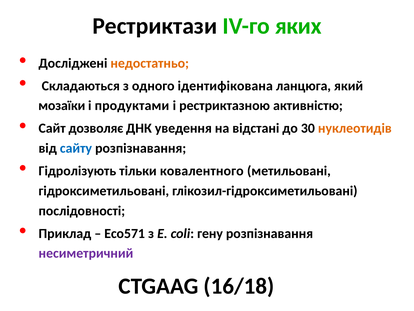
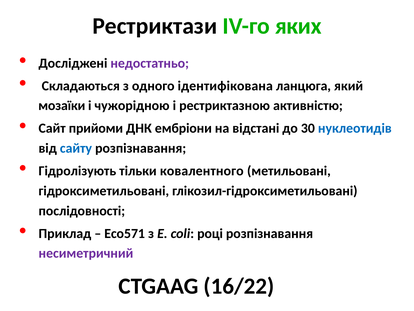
недостатньо colour: orange -> purple
продуктами: продуктами -> чужорідною
дозволяє: дозволяє -> прийоми
уведення: уведення -> ембріони
нуклеотидів colour: orange -> blue
гену: гену -> році
16/18: 16/18 -> 16/22
